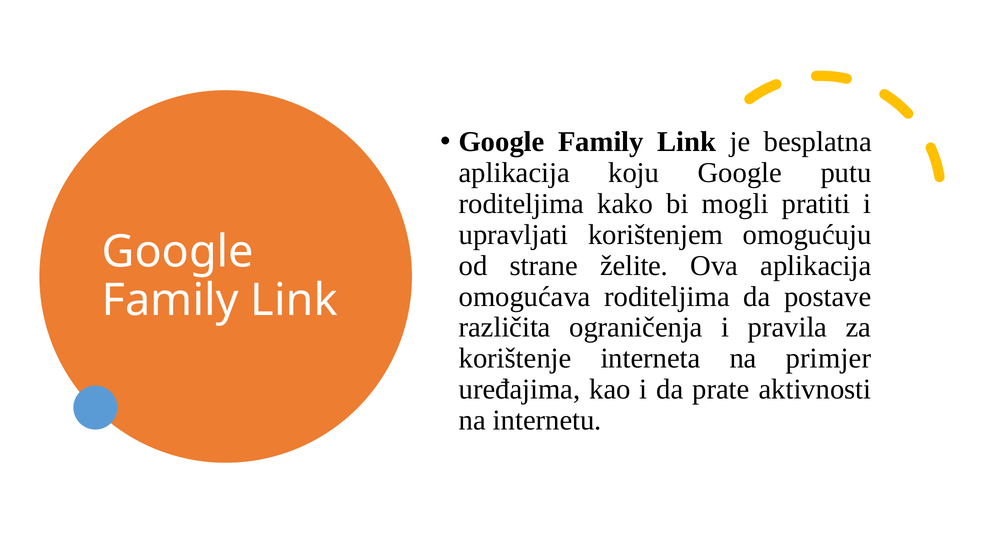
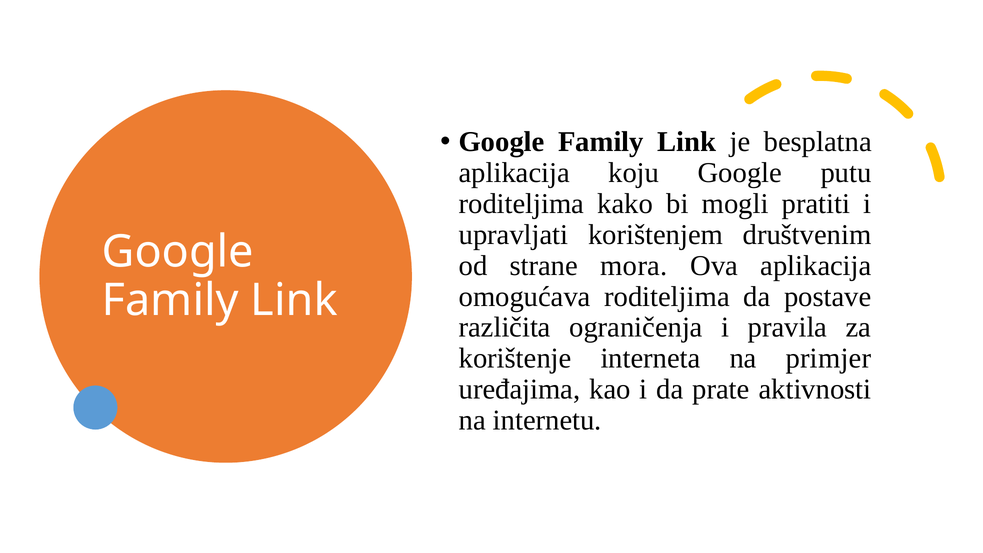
omogućuju: omogućuju -> društvenim
želite: želite -> mora
